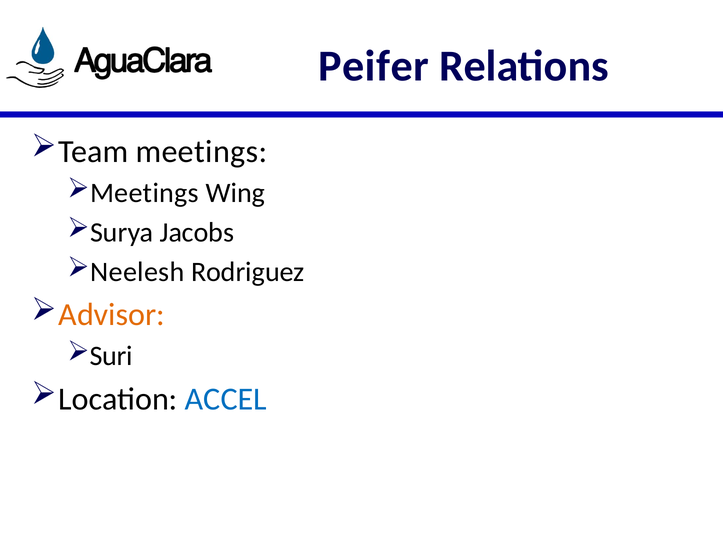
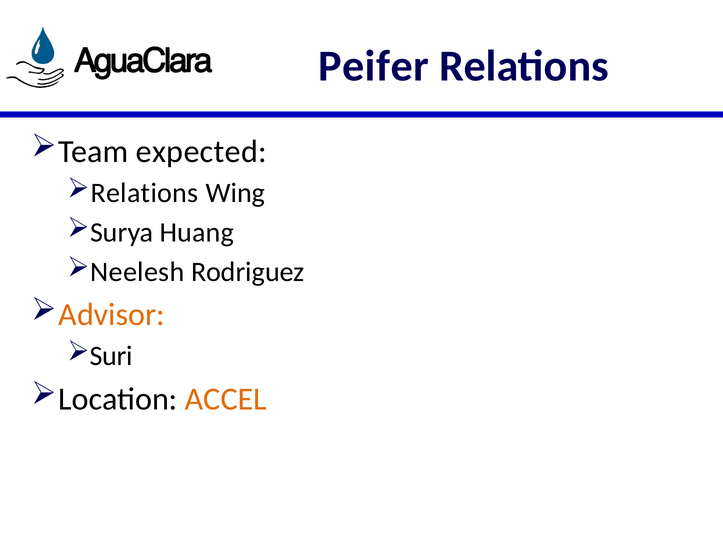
Team meetings: meetings -> expected
Meetings at (145, 193): Meetings -> Relations
Jacobs: Jacobs -> Huang
ACCEL colour: blue -> orange
